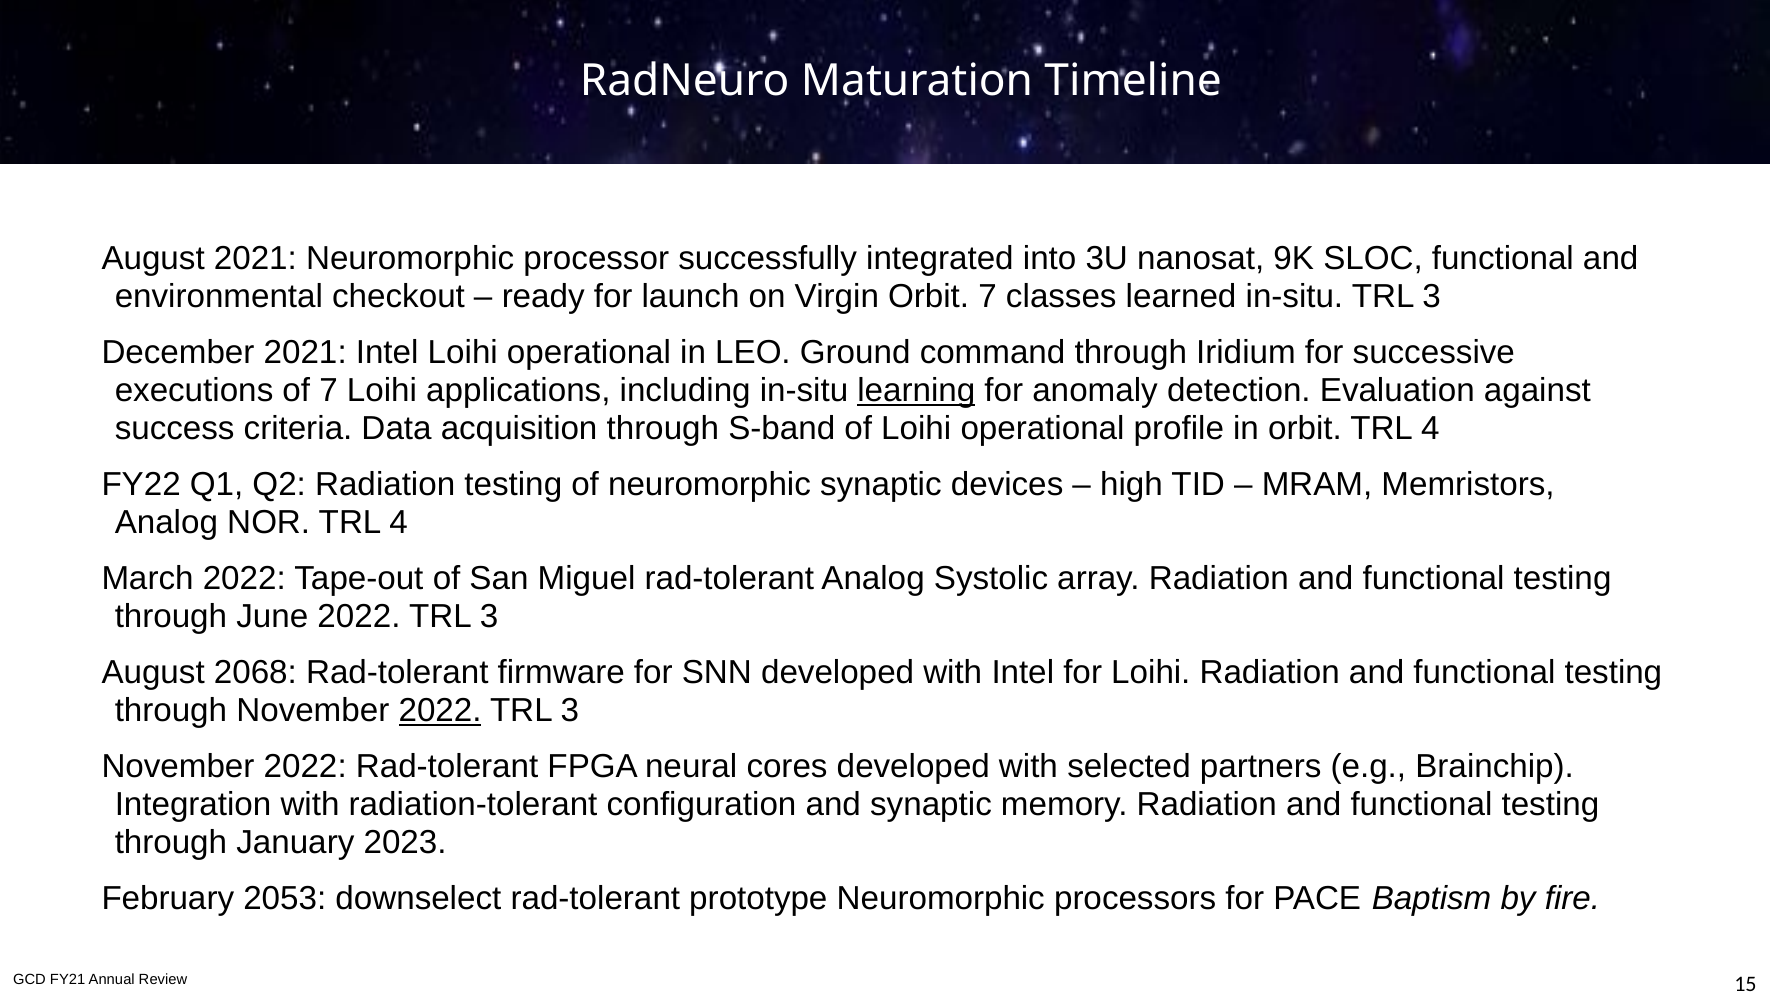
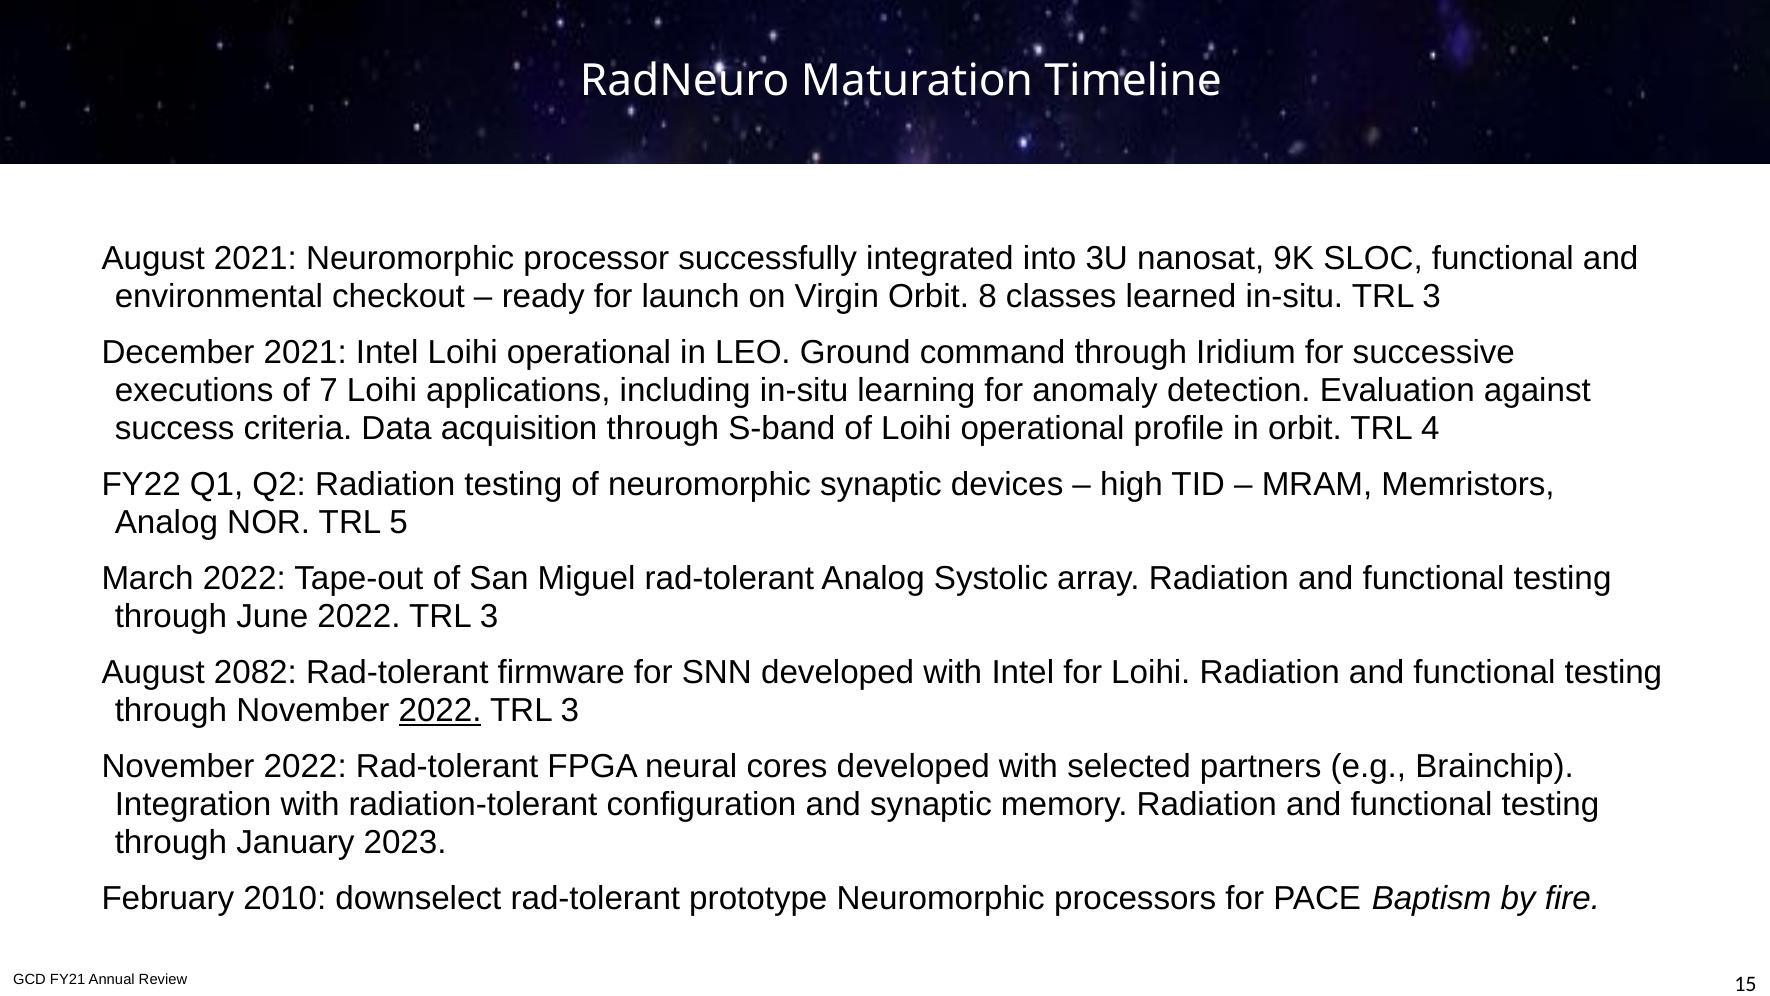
Orbit 7: 7 -> 8
learning underline: present -> none
NOR TRL 4: 4 -> 5
2068: 2068 -> 2082
2053: 2053 -> 2010
